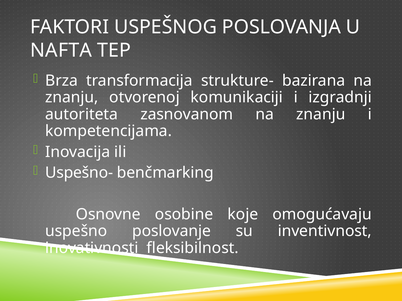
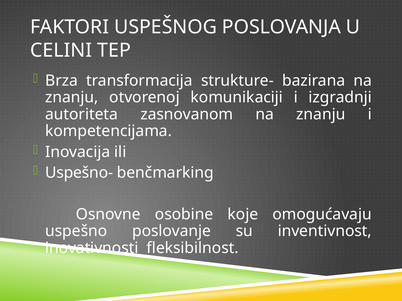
NAFTA: NAFTA -> CELINI
